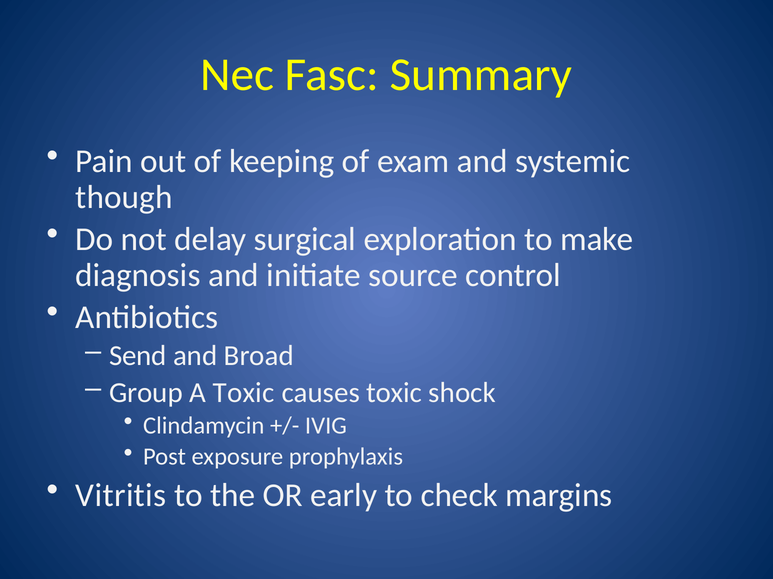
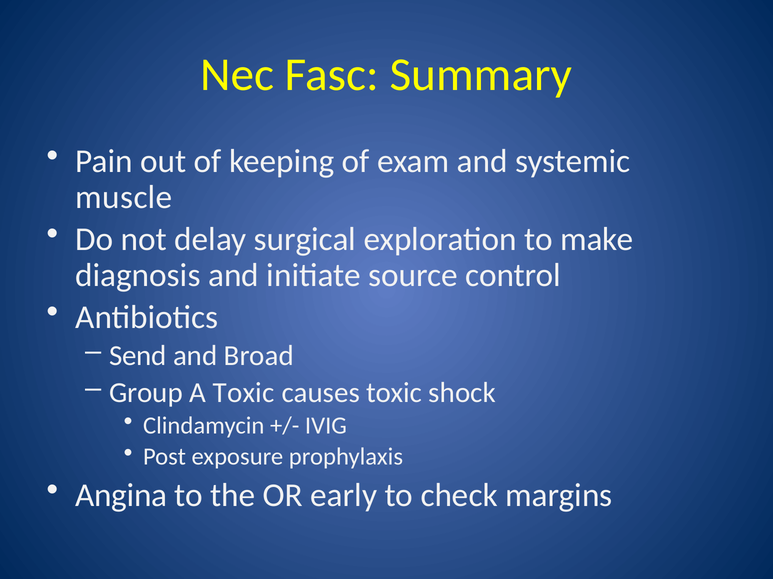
though: though -> muscle
Vitritis: Vitritis -> Angina
